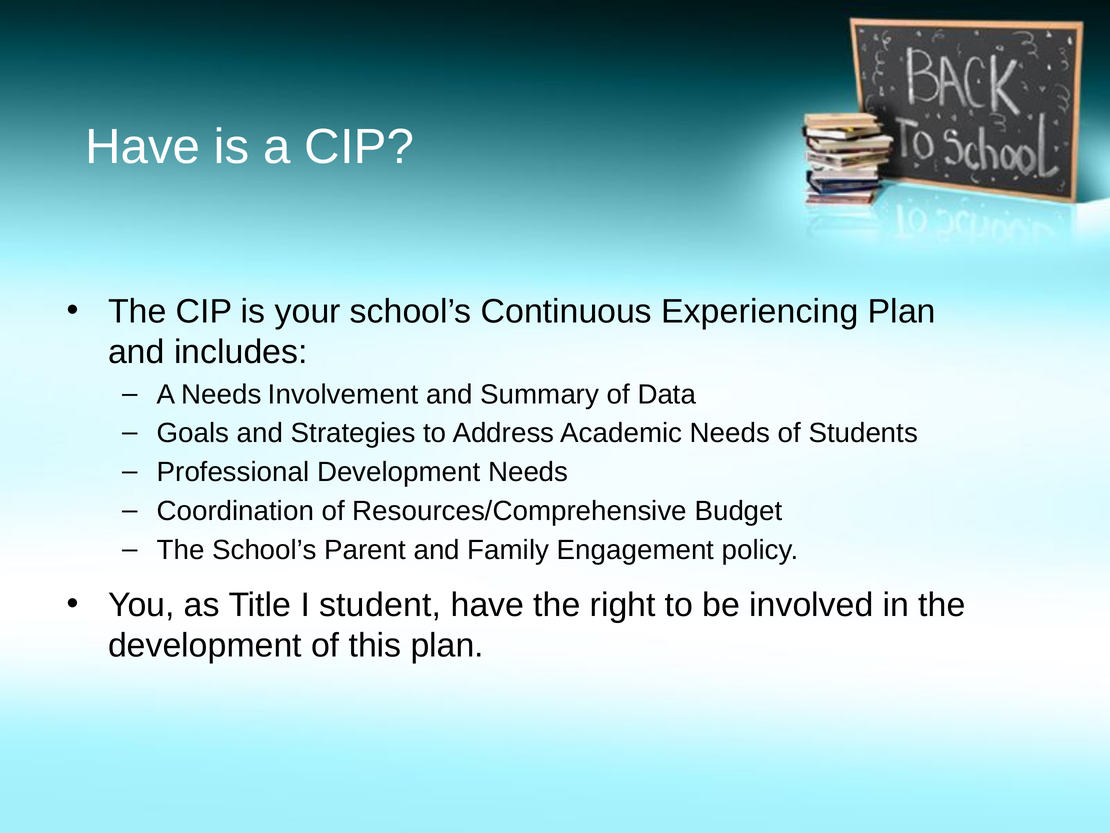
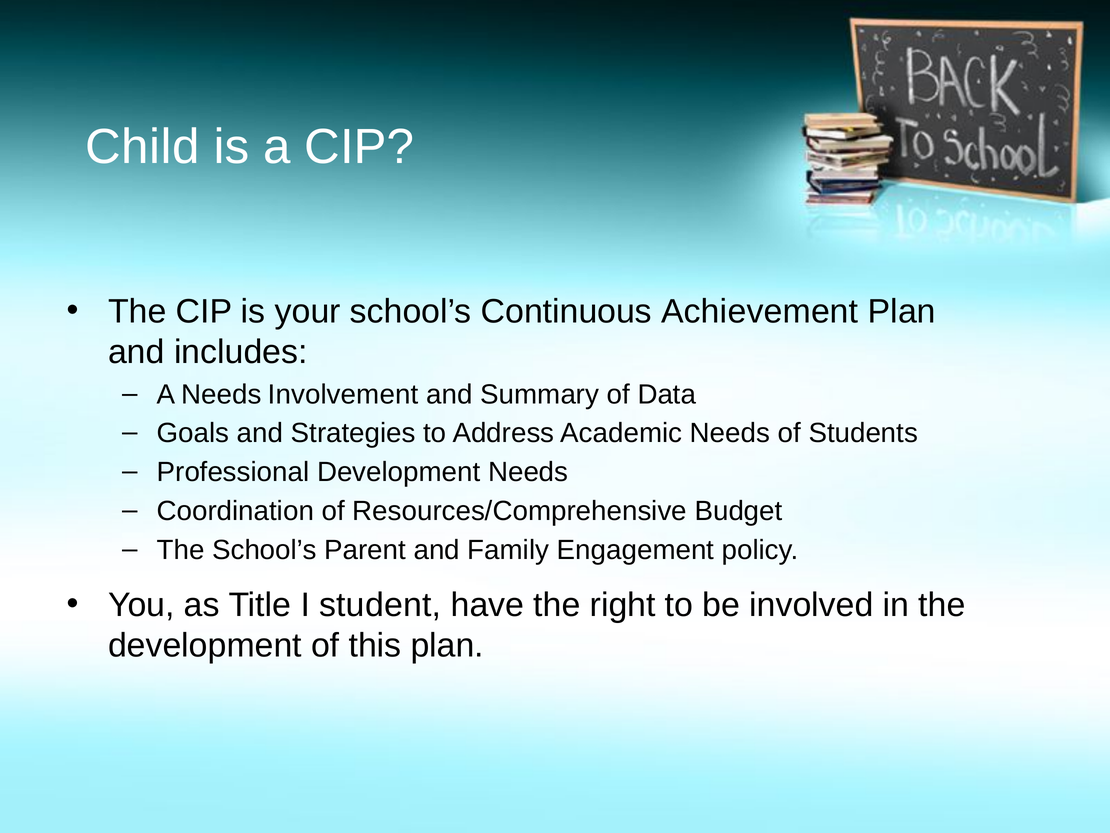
Have at (143, 147): Have -> Child
Experiencing: Experiencing -> Achievement
